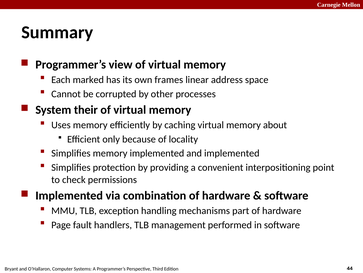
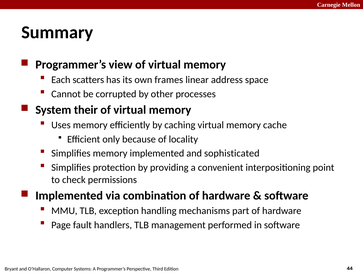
marked: marked -> scatters
about: about -> cache
and implemented: implemented -> sophisticated
